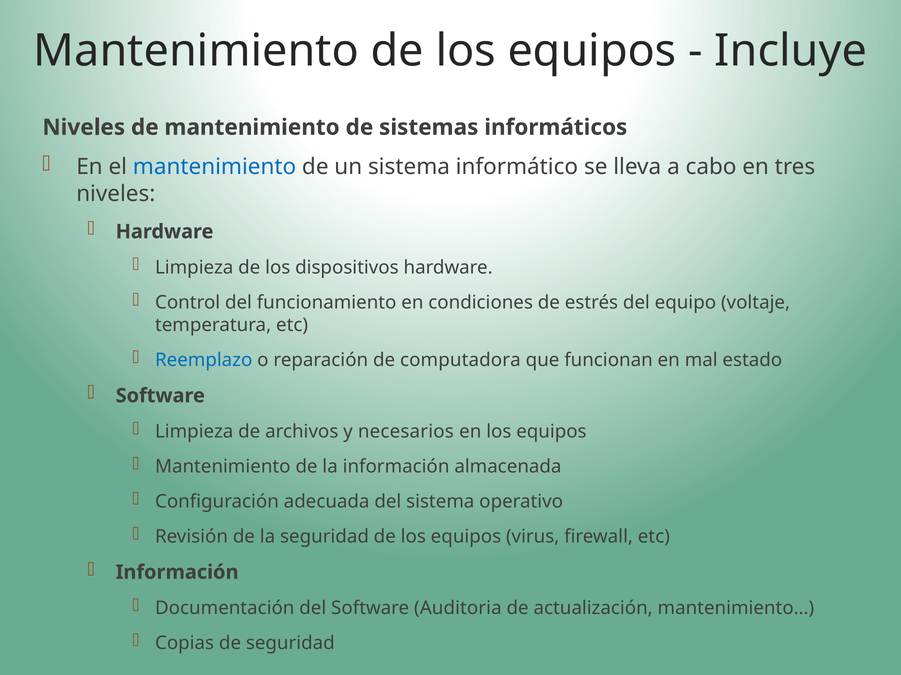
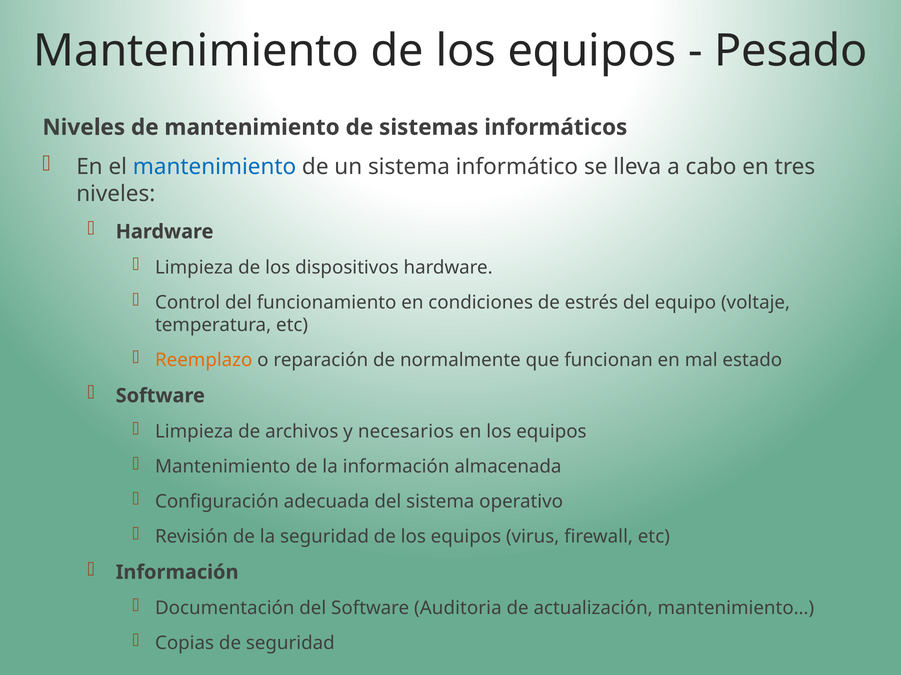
Incluye: Incluye -> Pesado
Reemplazo colour: blue -> orange
computadora: computadora -> normalmente
